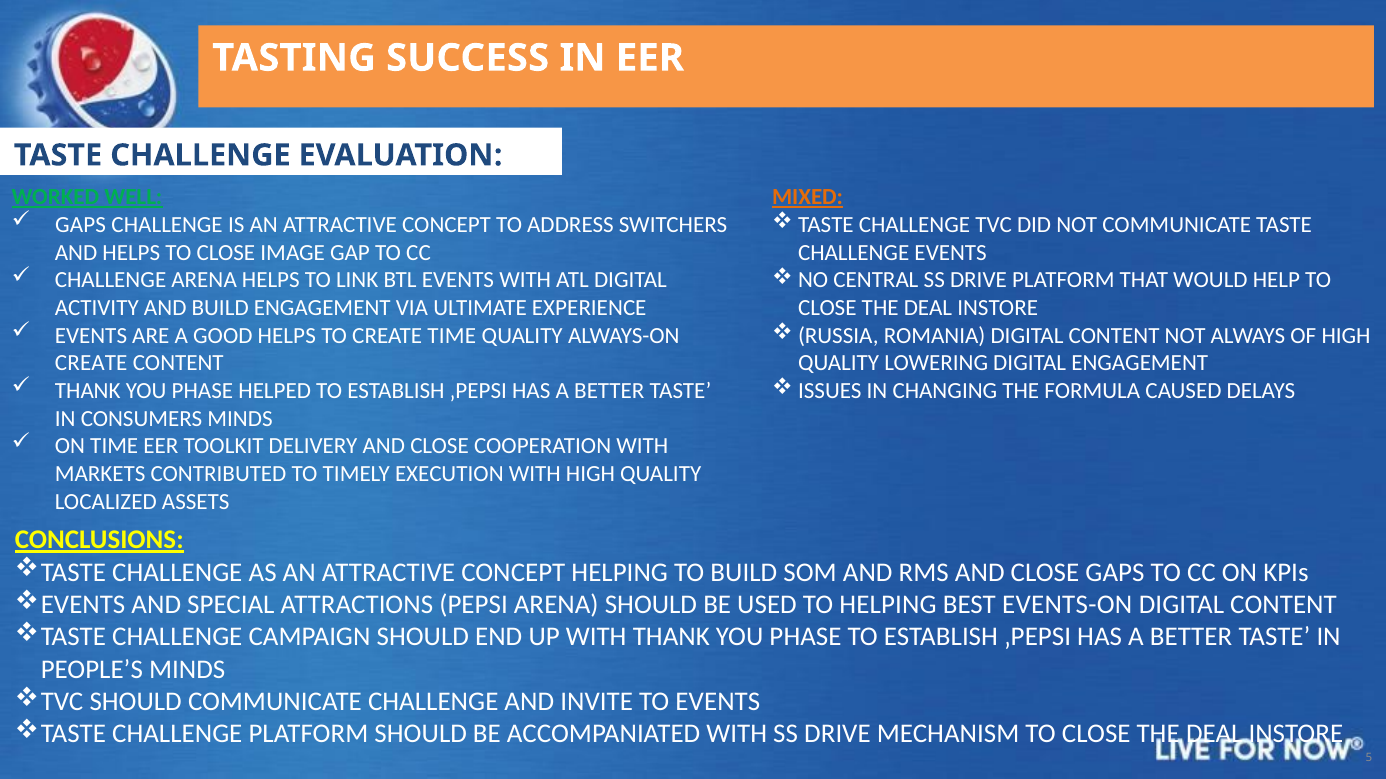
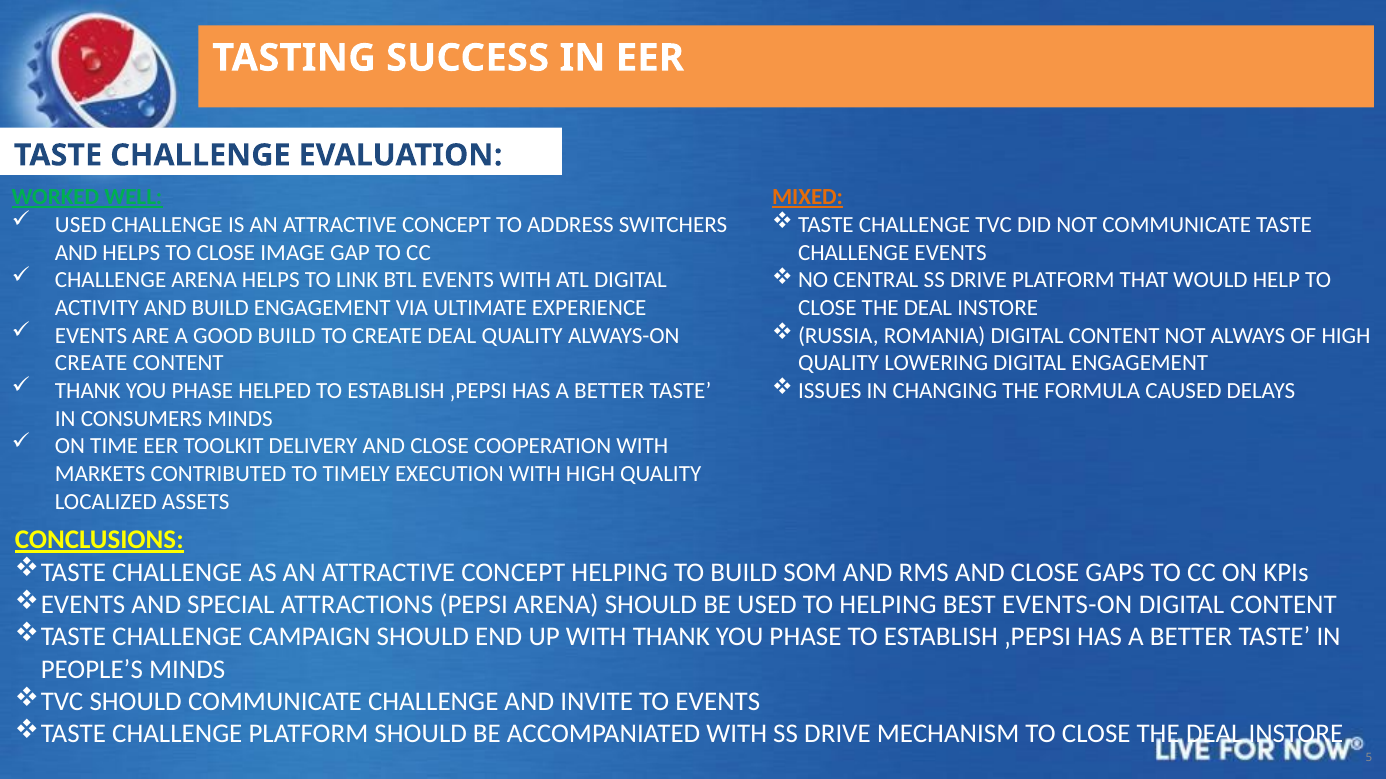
GAPS at (81, 225): GAPS -> USED
GOOD HELPS: HELPS -> BUILD
CREATE TIME: TIME -> DEAL
